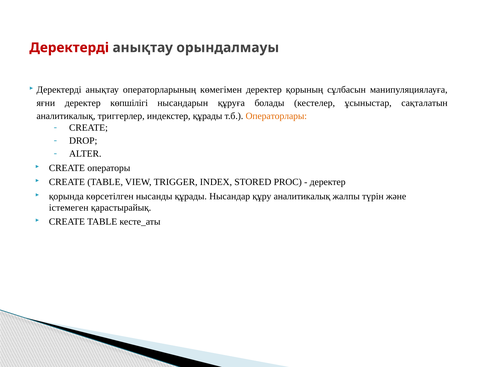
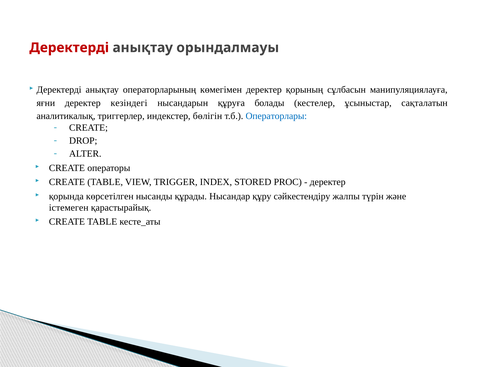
көпшілігі: көпшілігі -> кезіндегі
индекстер құрады: құрады -> бөлігін
Операторлары colour: orange -> blue
құру аналитикалық: аналитикалық -> сәйкестендіру
